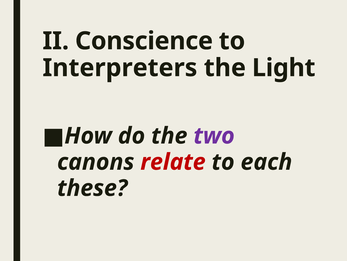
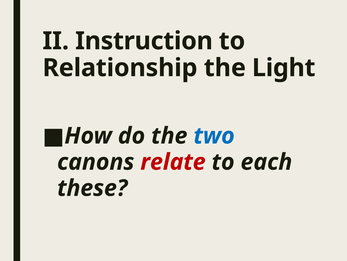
Conscience: Conscience -> Instruction
Interpreters: Interpreters -> Relationship
two colour: purple -> blue
